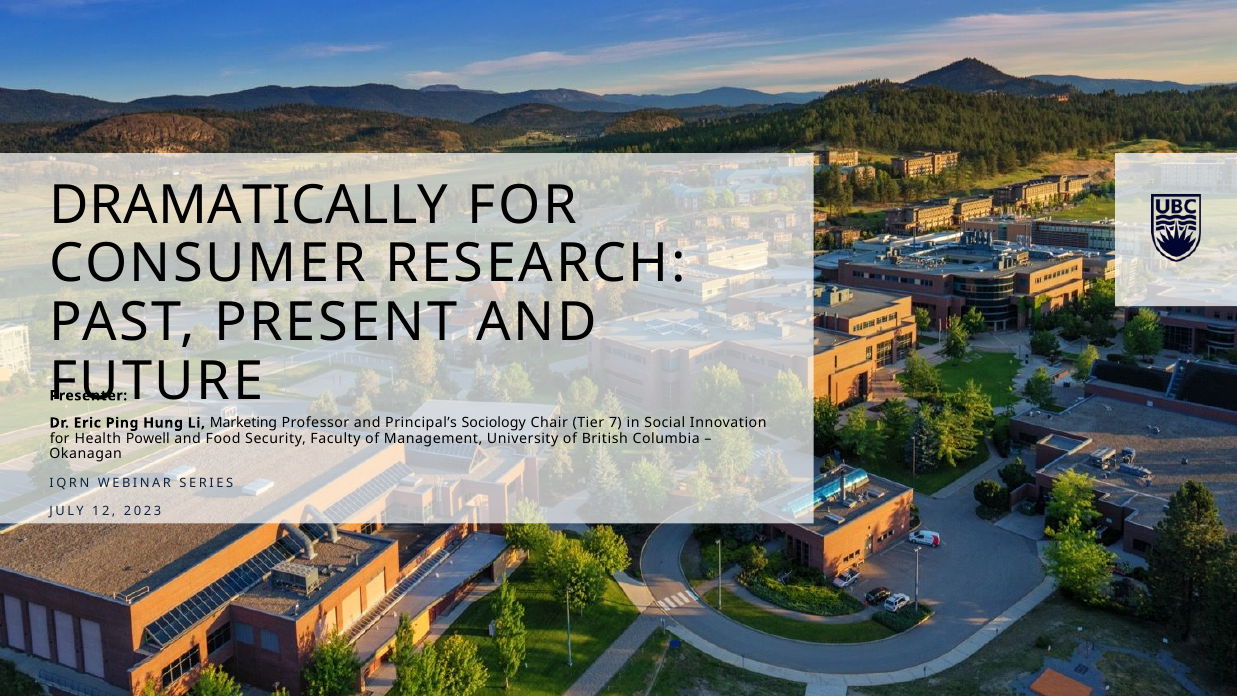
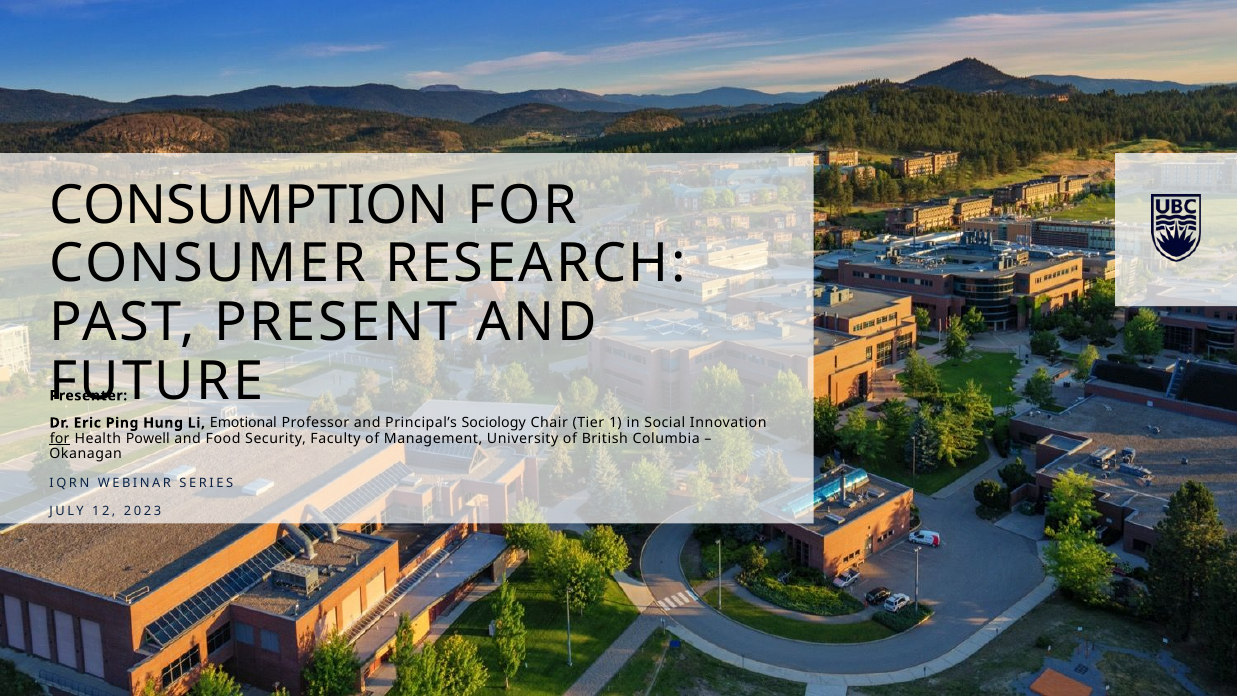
DRAMATICALLY: DRAMATICALLY -> CONSUMPTION
Marketing: Marketing -> Emotional
7: 7 -> 1
for at (60, 438) underline: none -> present
